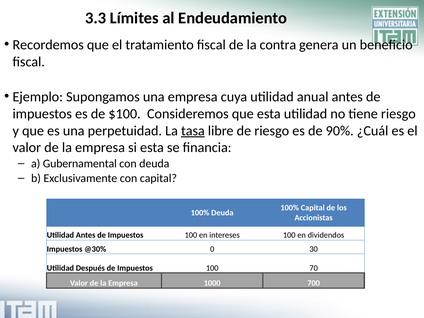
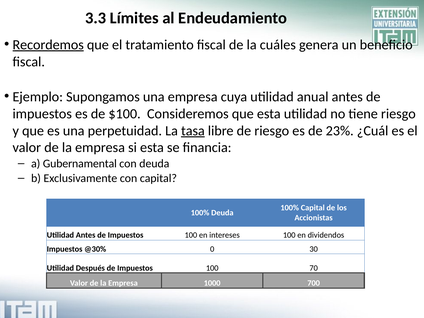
Recordemos underline: none -> present
contra: contra -> cuáles
90%: 90% -> 23%
